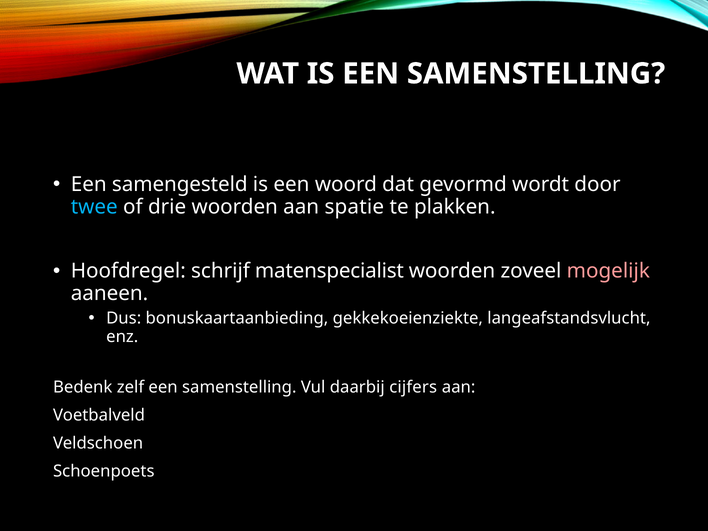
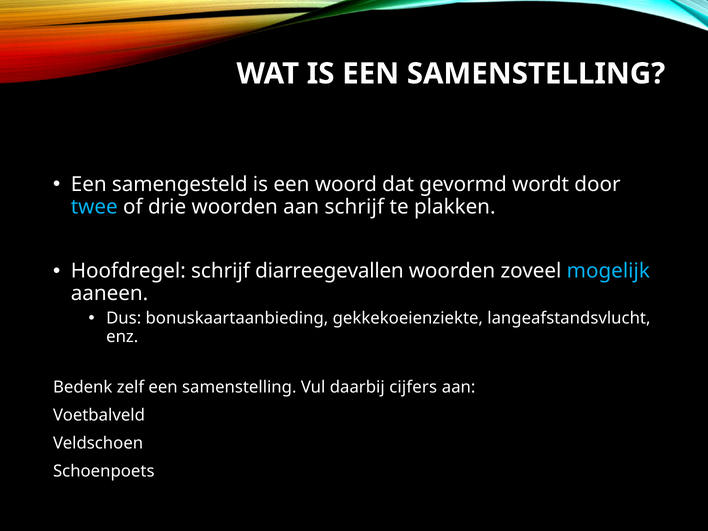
aan spatie: spatie -> schrijf
matenspecialist: matenspecialist -> diarreegevallen
mogelijk colour: pink -> light blue
